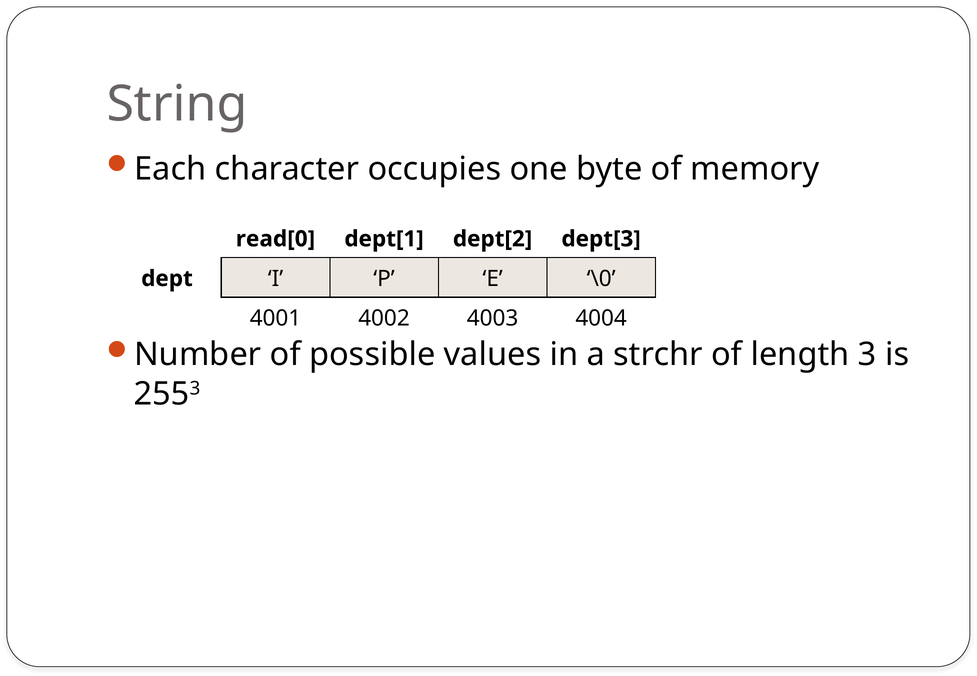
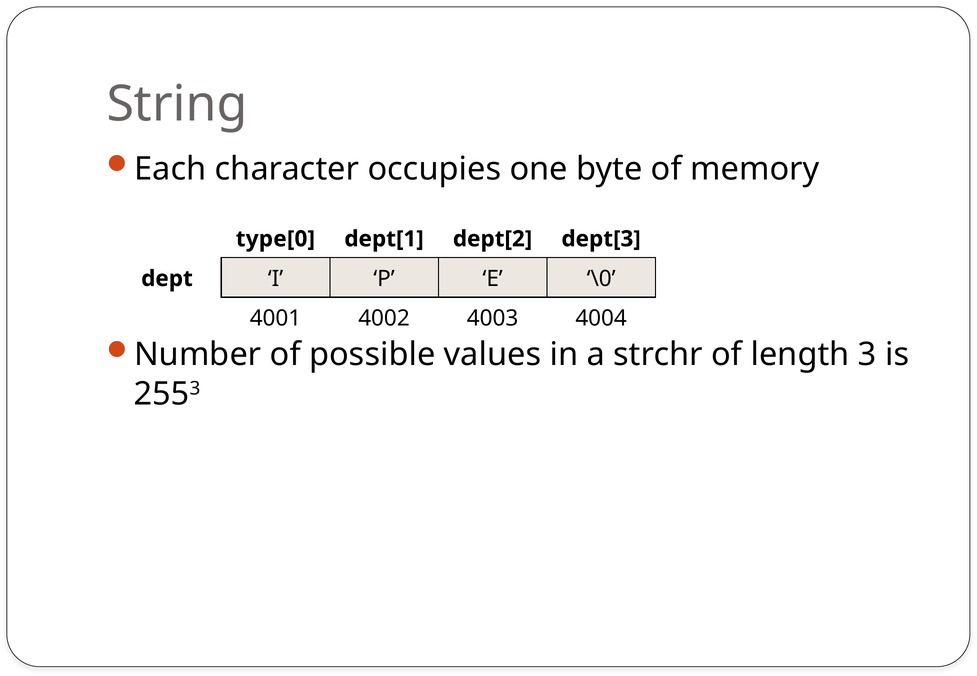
read[0: read[0 -> type[0
